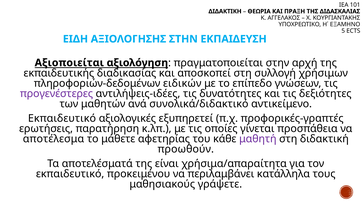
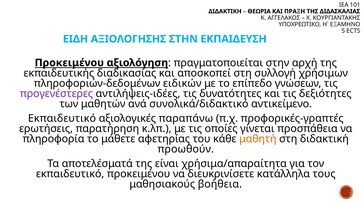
Αξιοποιείται at (69, 63): Αξιοποιείται -> Προκειμένου
εξυπηρετεί: εξυπηρετεί -> παραπάνω
αποτέλεσμα: αποτέλεσμα -> πληροφορία
μαθητή colour: purple -> orange
περιλαμβάνει: περιλαμβάνει -> διευκρινίσετε
γράψετε: γράψετε -> βοήθεια
